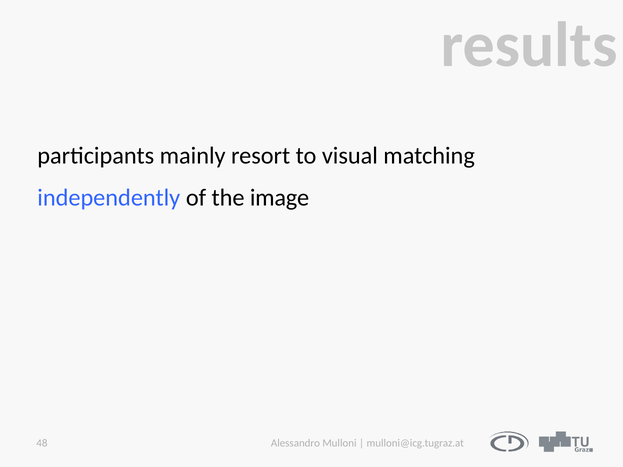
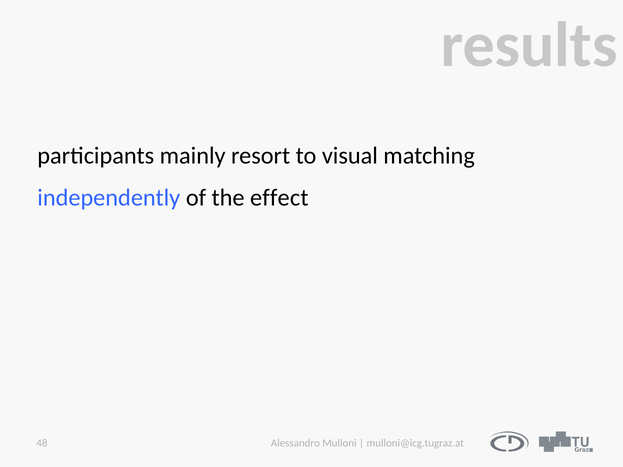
image: image -> effect
